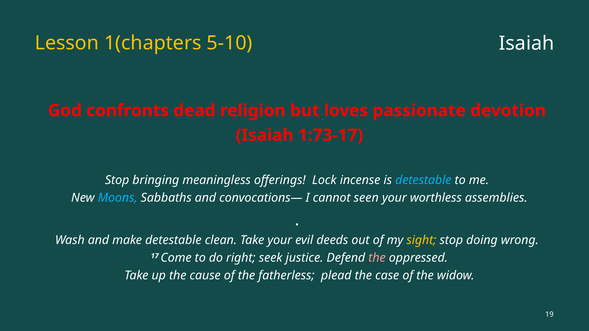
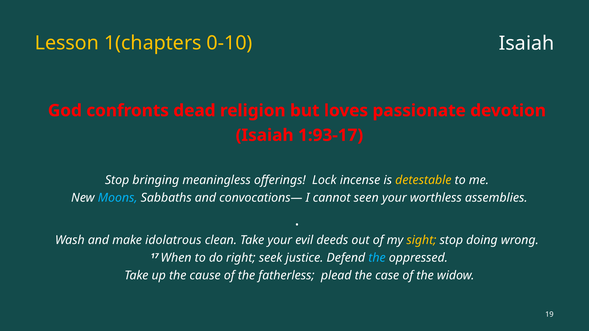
5-10: 5-10 -> 0-10
1:73-17: 1:73-17 -> 1:93-17
detestable at (423, 180) colour: light blue -> yellow
make detestable: detestable -> idolatrous
Come: Come -> When
the at (377, 258) colour: pink -> light blue
